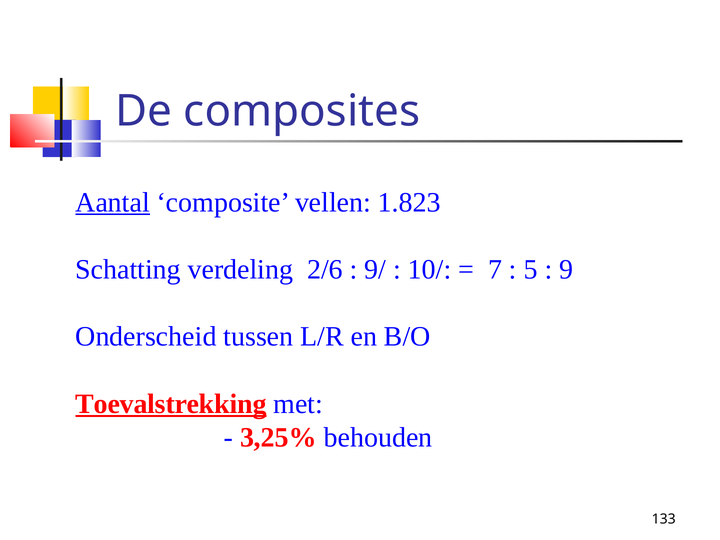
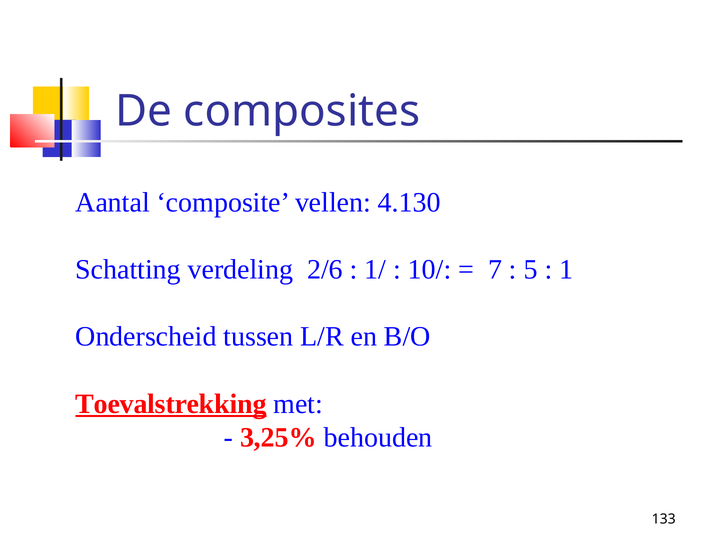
Aantal underline: present -> none
1.823: 1.823 -> 4.130
9/: 9/ -> 1/
9: 9 -> 1
